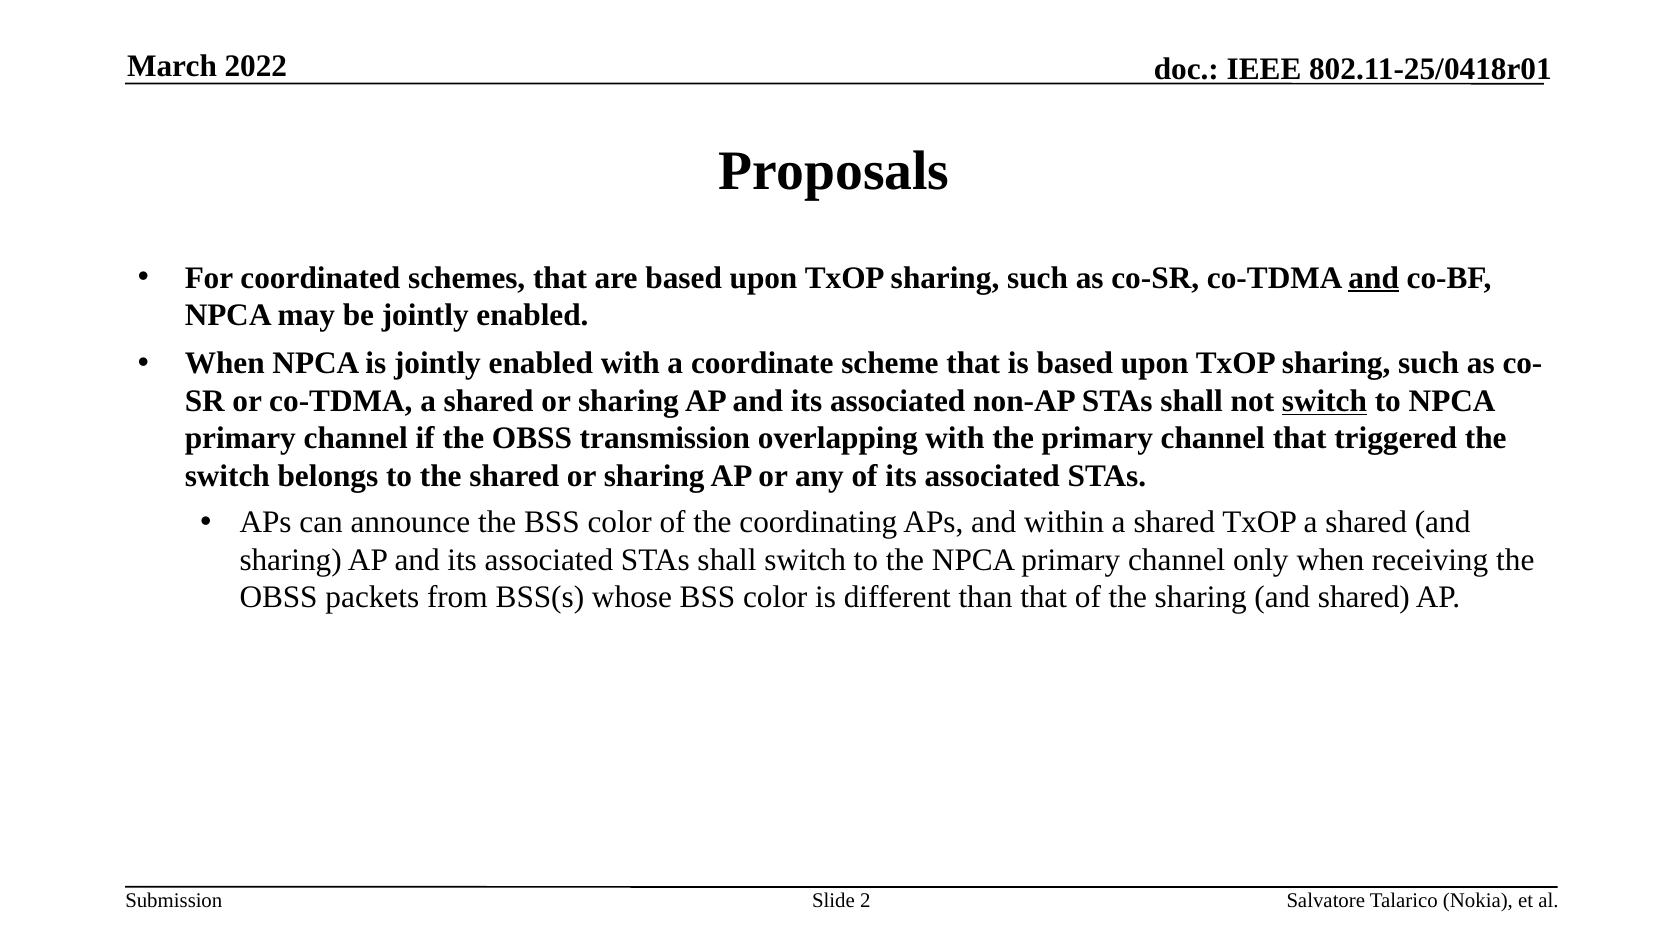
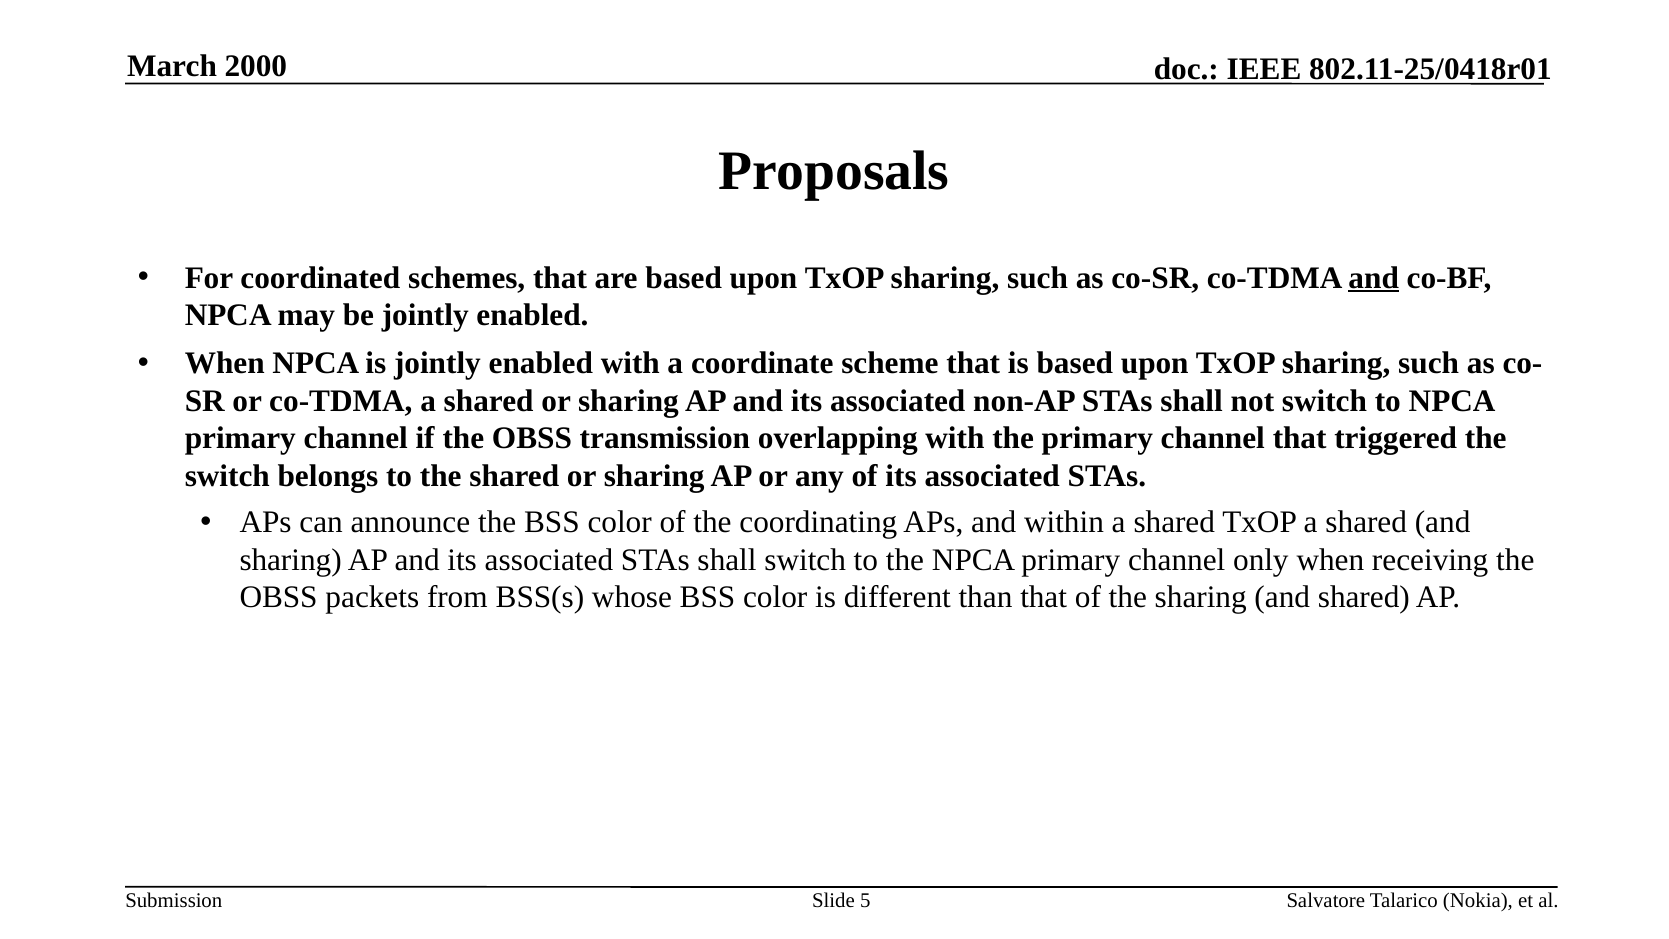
2022: 2022 -> 2000
switch at (1324, 401) underline: present -> none
2: 2 -> 5
